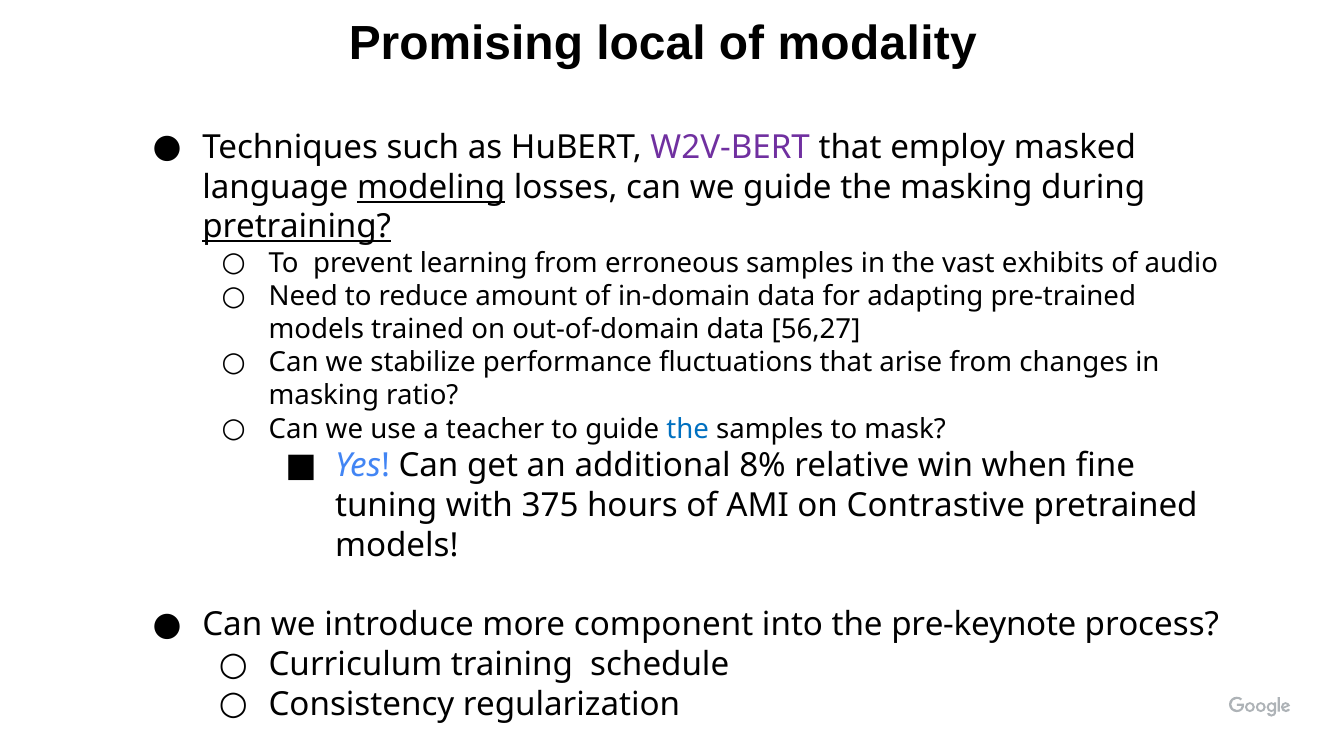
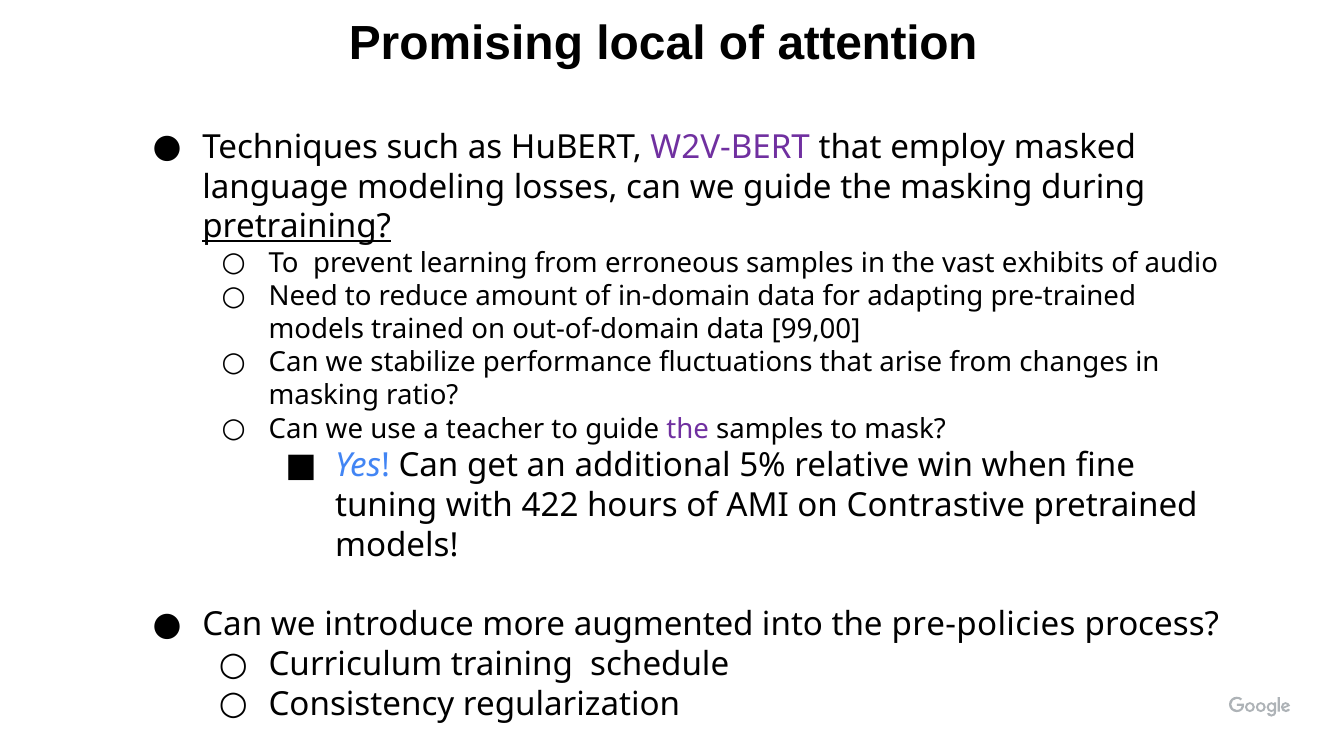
modality: modality -> attention
modeling underline: present -> none
56,27: 56,27 -> 99,00
the at (688, 429) colour: blue -> purple
8%: 8% -> 5%
375: 375 -> 422
component: component -> augmented
pre-keynote: pre-keynote -> pre-policies
